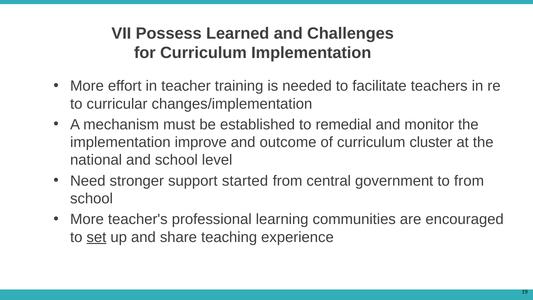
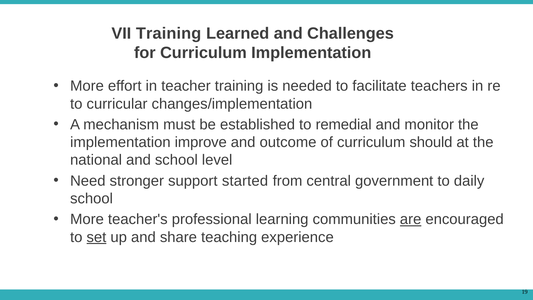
VII Possess: Possess -> Training
cluster: cluster -> should
to from: from -> daily
are underline: none -> present
